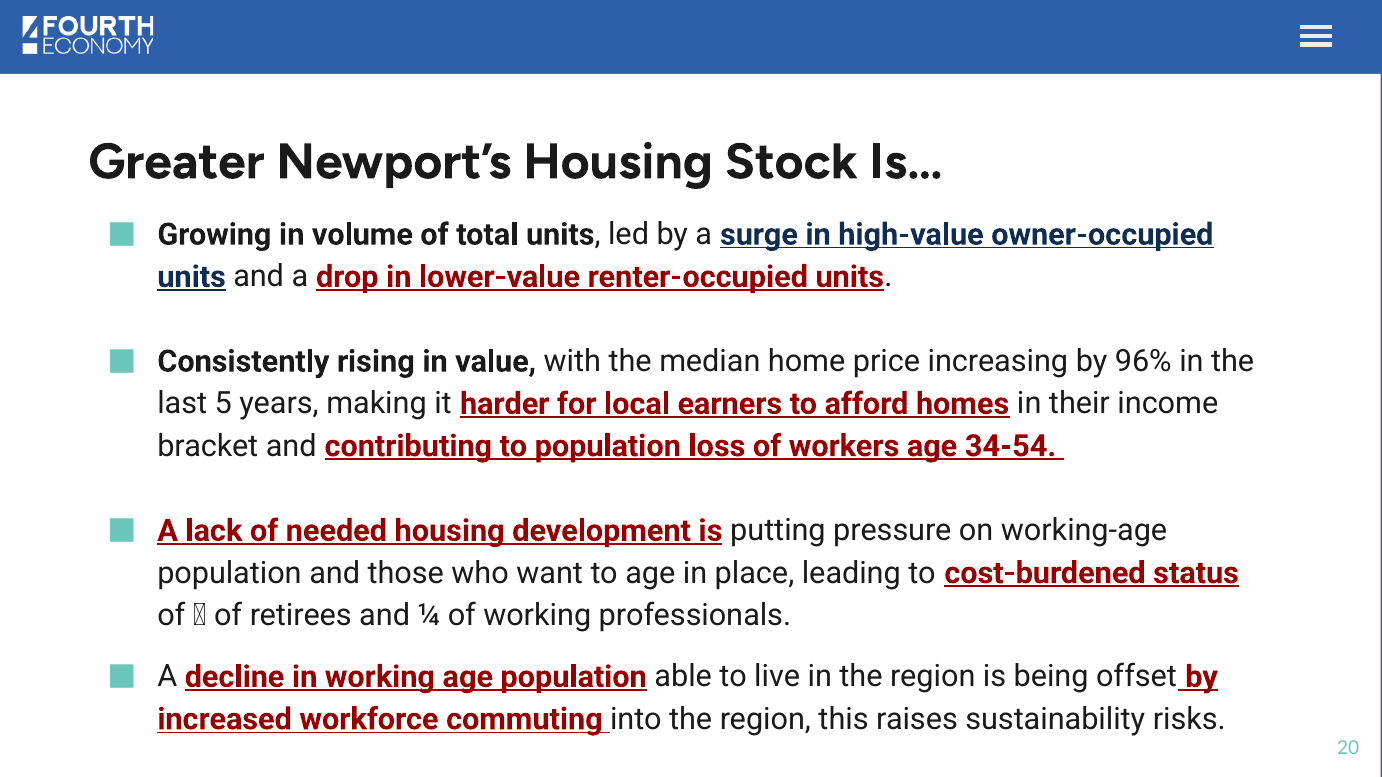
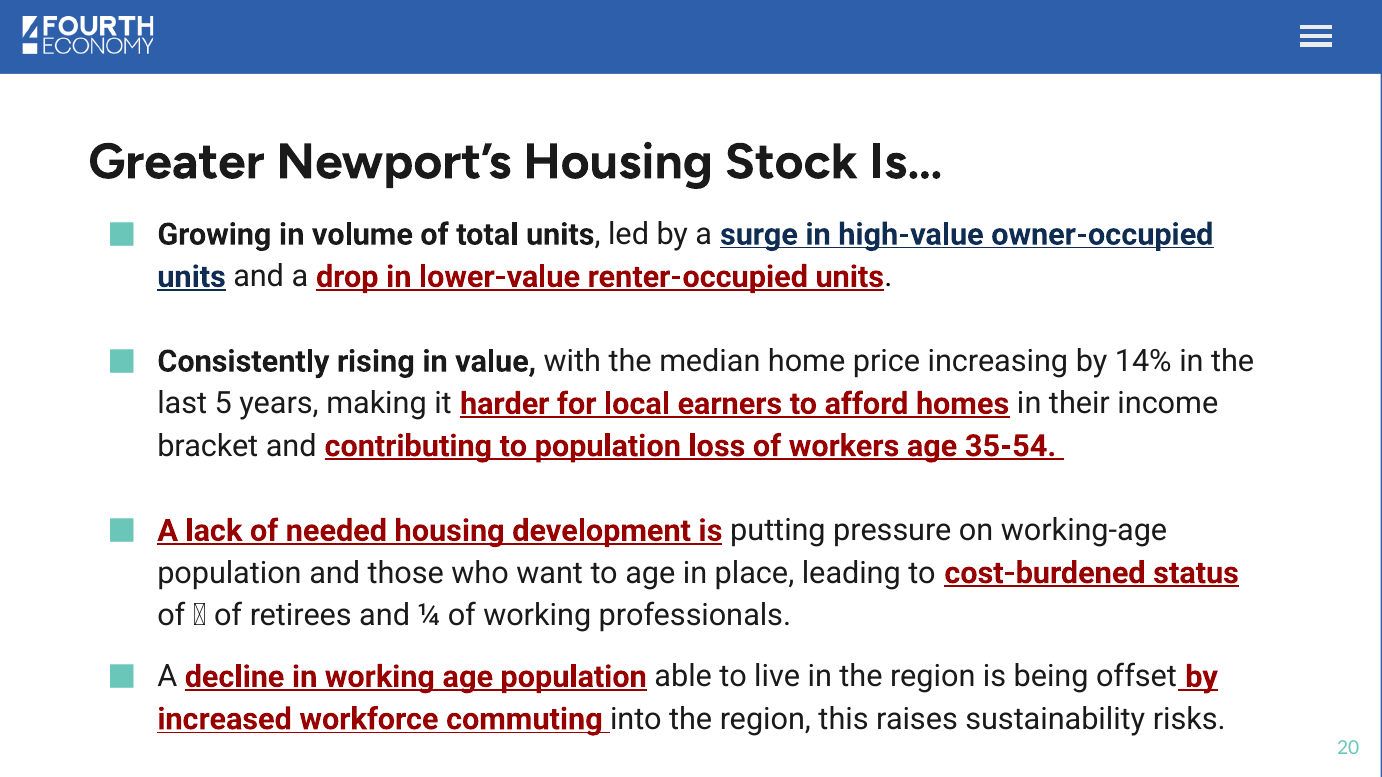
96%: 96% -> 14%
34-54: 34-54 -> 35-54
